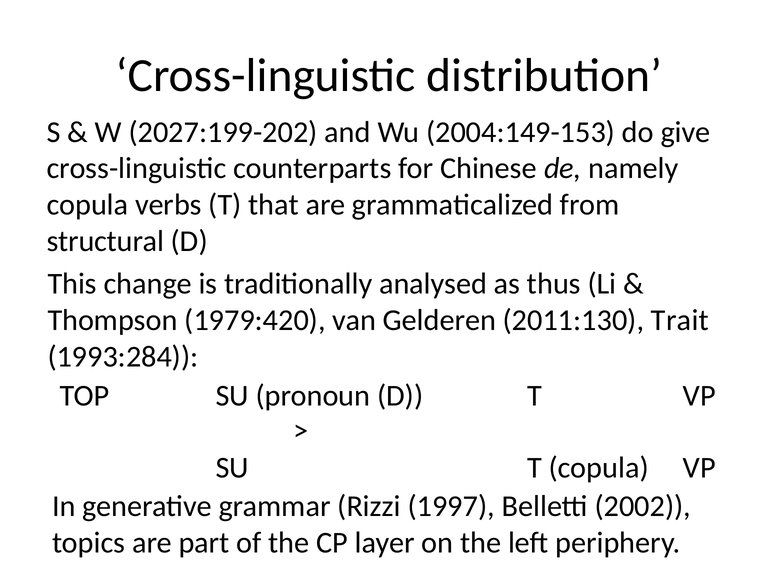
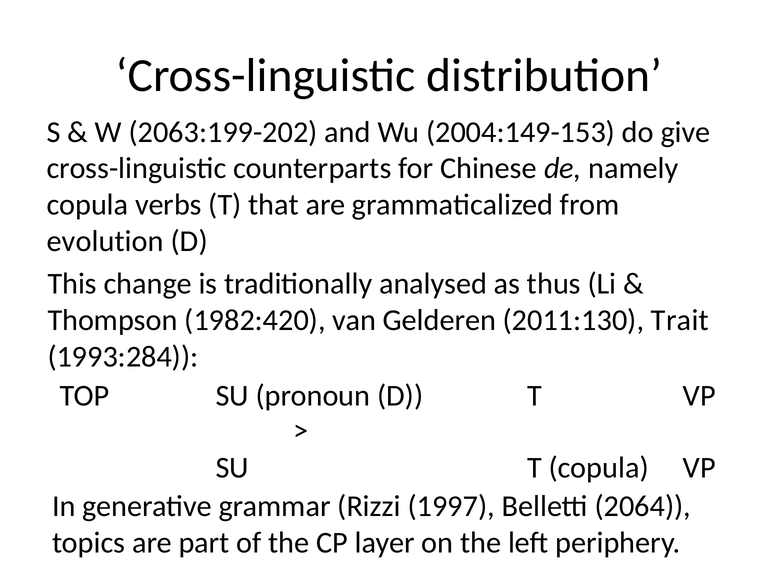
2027:199-202: 2027:199-202 -> 2063:199-202
structural: structural -> evolution
1979:420: 1979:420 -> 1982:420
2002: 2002 -> 2064
